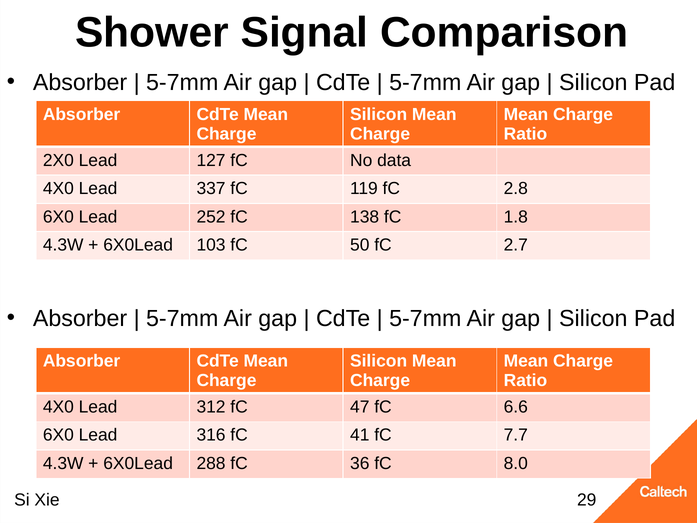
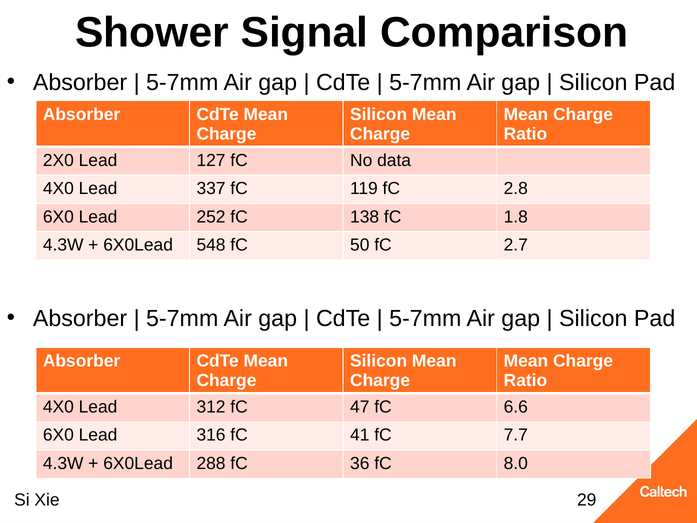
103: 103 -> 548
